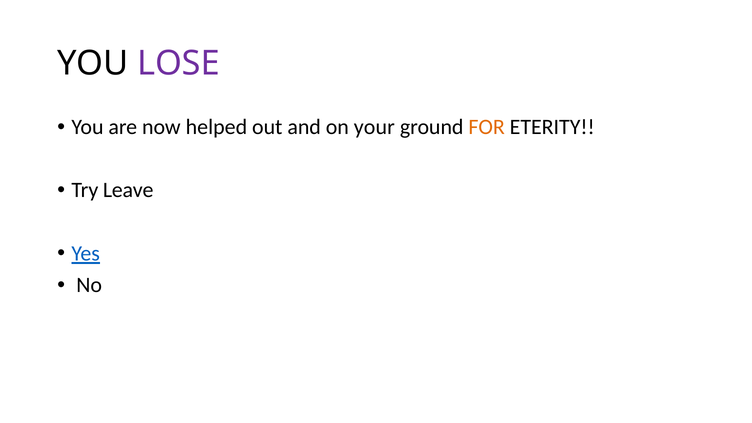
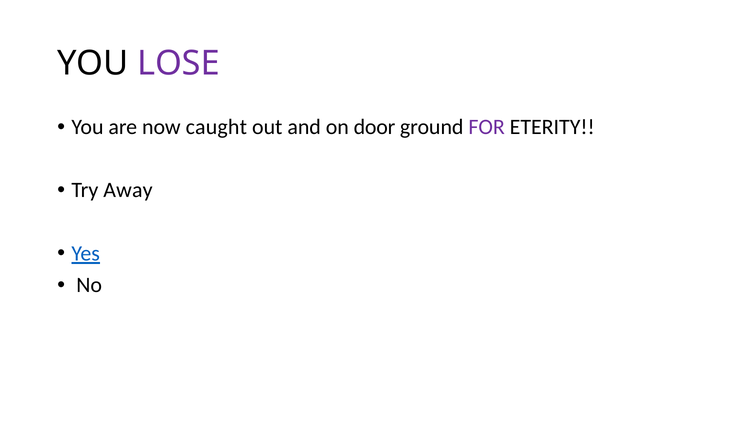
helped: helped -> caught
your: your -> door
FOR colour: orange -> purple
Leave: Leave -> Away
